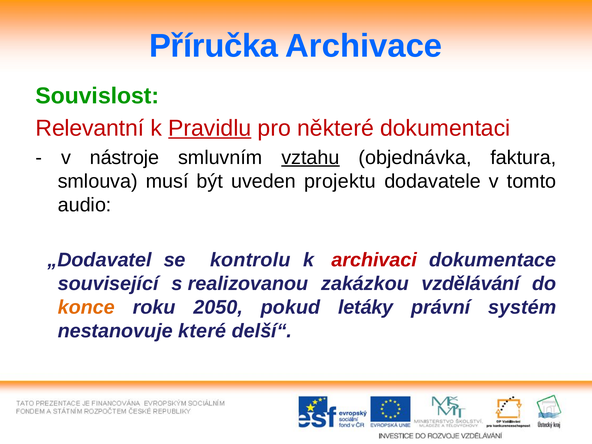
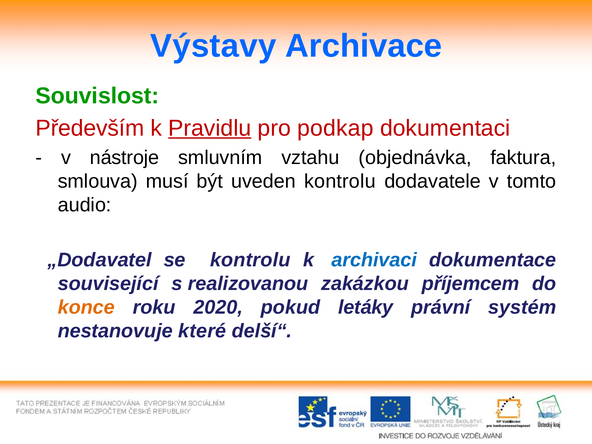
Příručka: Příručka -> Výstavy
Relevantní: Relevantní -> Především
některé: některé -> podkap
vztahu underline: present -> none
uveden projektu: projektu -> kontrolu
archivaci colour: red -> blue
vzdělávání: vzdělávání -> příjemcem
2050: 2050 -> 2020
